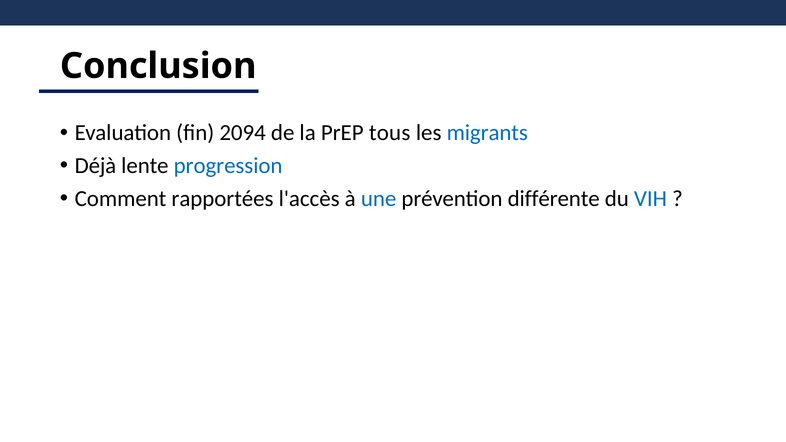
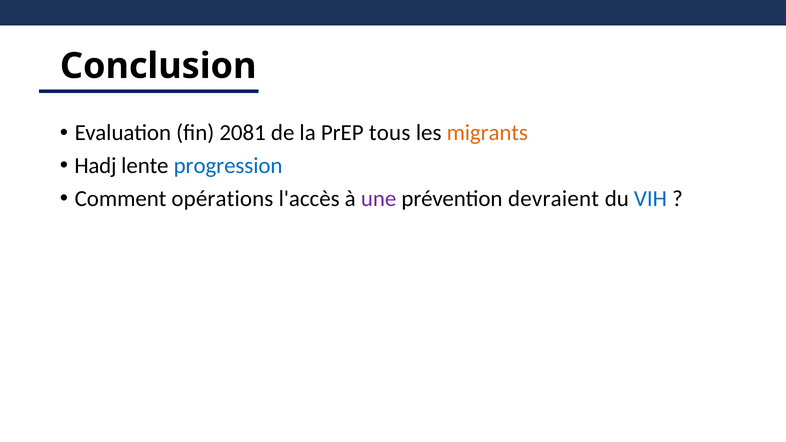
2094: 2094 -> 2081
migrants colour: blue -> orange
Déjà: Déjà -> Hadj
rapportées: rapportées -> opérations
une colour: blue -> purple
différente: différente -> devraient
